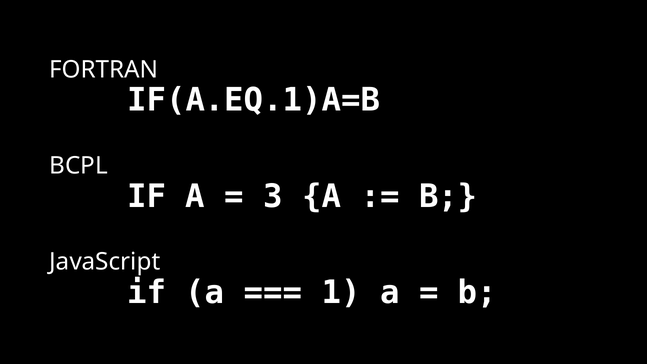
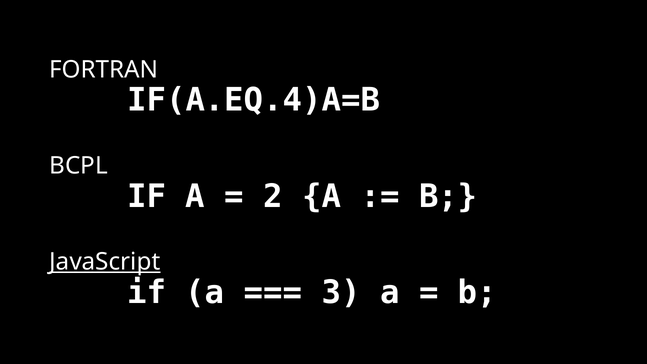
IF(A.EQ.1)A=B: IF(A.EQ.1)A=B -> IF(A.EQ.4)A=B
3: 3 -> 2
JavaScript underline: none -> present
1: 1 -> 3
